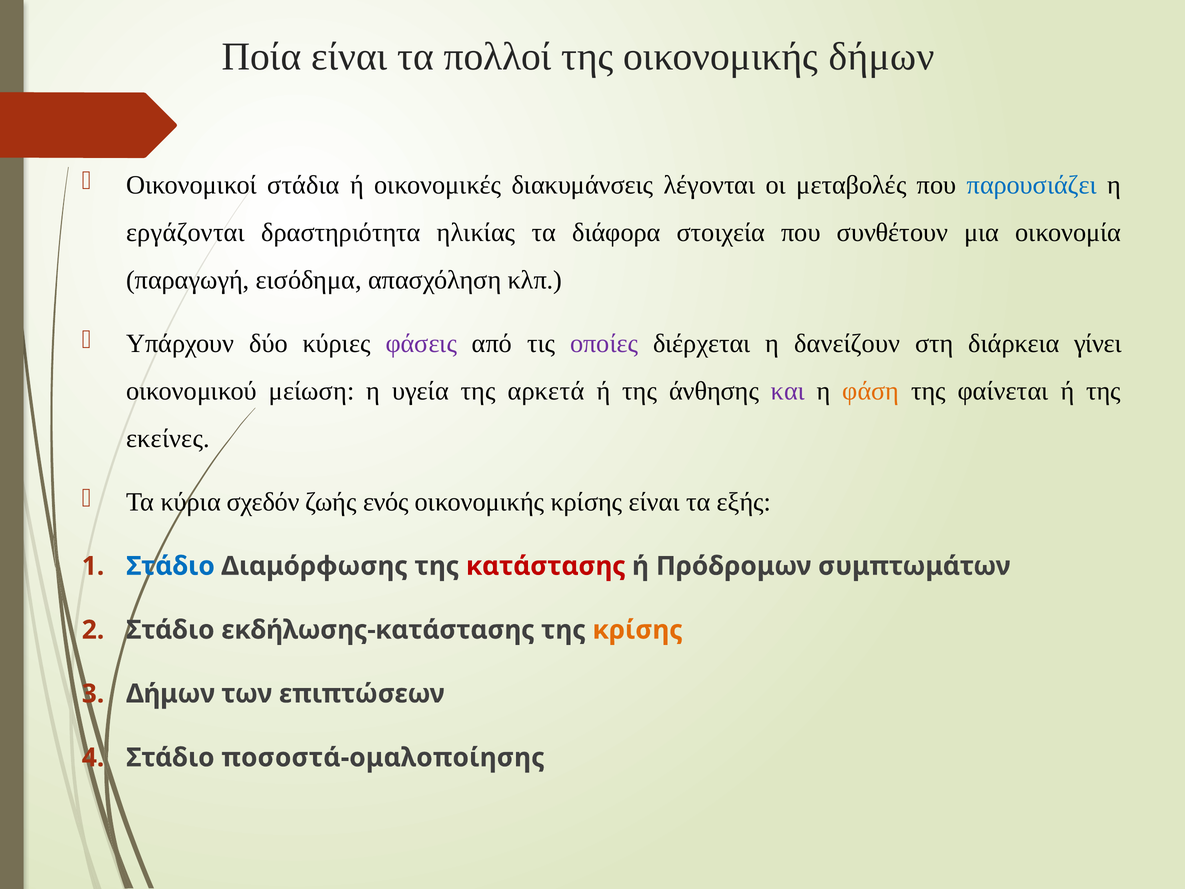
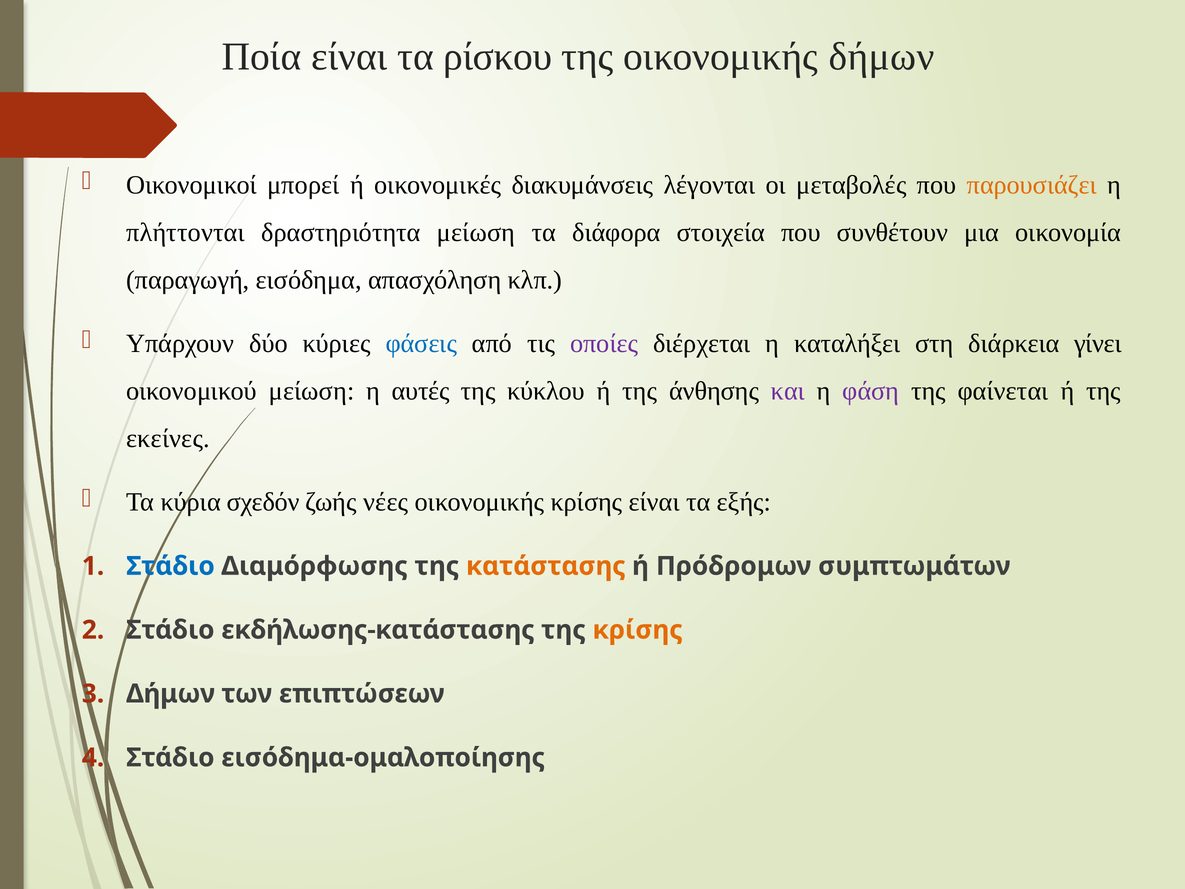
πολλοί: πολλοί -> ρίσκου
στάδια: στάδια -> μπορεί
παρουσιάζει colour: blue -> orange
εργάζονται: εργάζονται -> πλήττονται
δραστηριότητα ηλικίας: ηλικίας -> μείωση
φάσεις colour: purple -> blue
δανείζουν: δανείζουν -> καταλήξει
υγεία: υγεία -> αυτές
αρκετά: αρκετά -> κύκλου
φάση colour: orange -> purple
ενός: ενός -> νέες
κατάστασης colour: red -> orange
ποσοστά-ομαλοποίησης: ποσοστά-ομαλοποίησης -> εισόδημα-ομαλοποίησης
